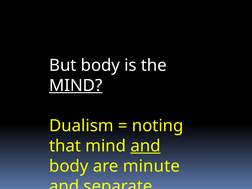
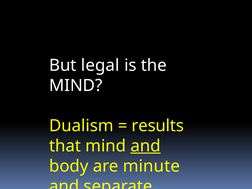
But body: body -> legal
MIND at (76, 85) underline: present -> none
noting: noting -> results
